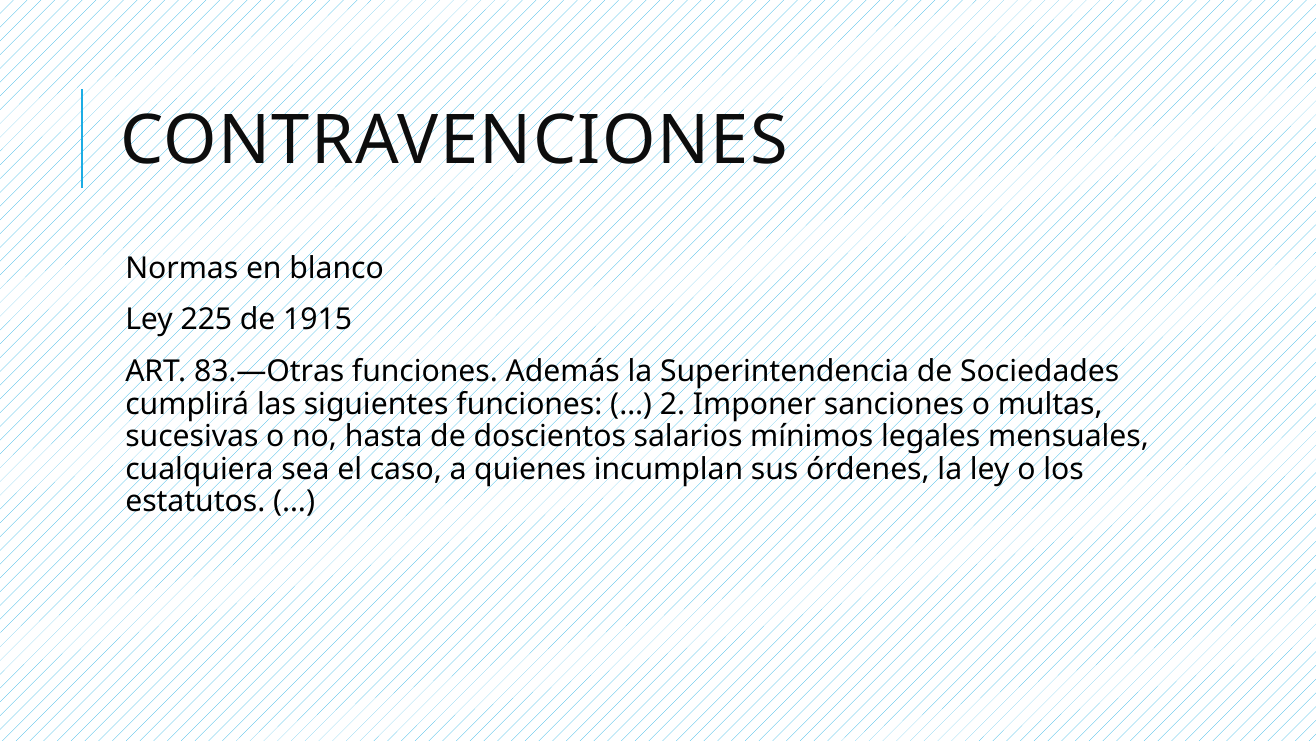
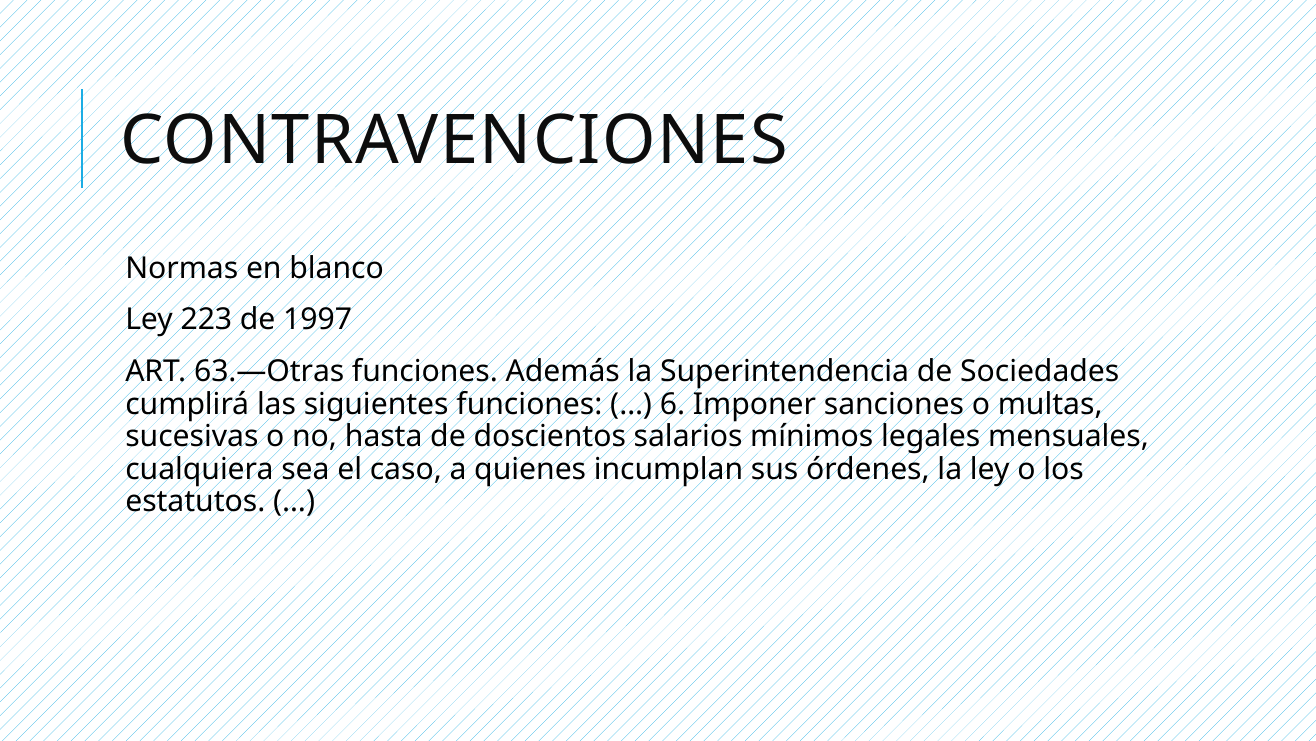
225: 225 -> 223
1915: 1915 -> 1997
83.—Otras: 83.—Otras -> 63.—Otras
2: 2 -> 6
